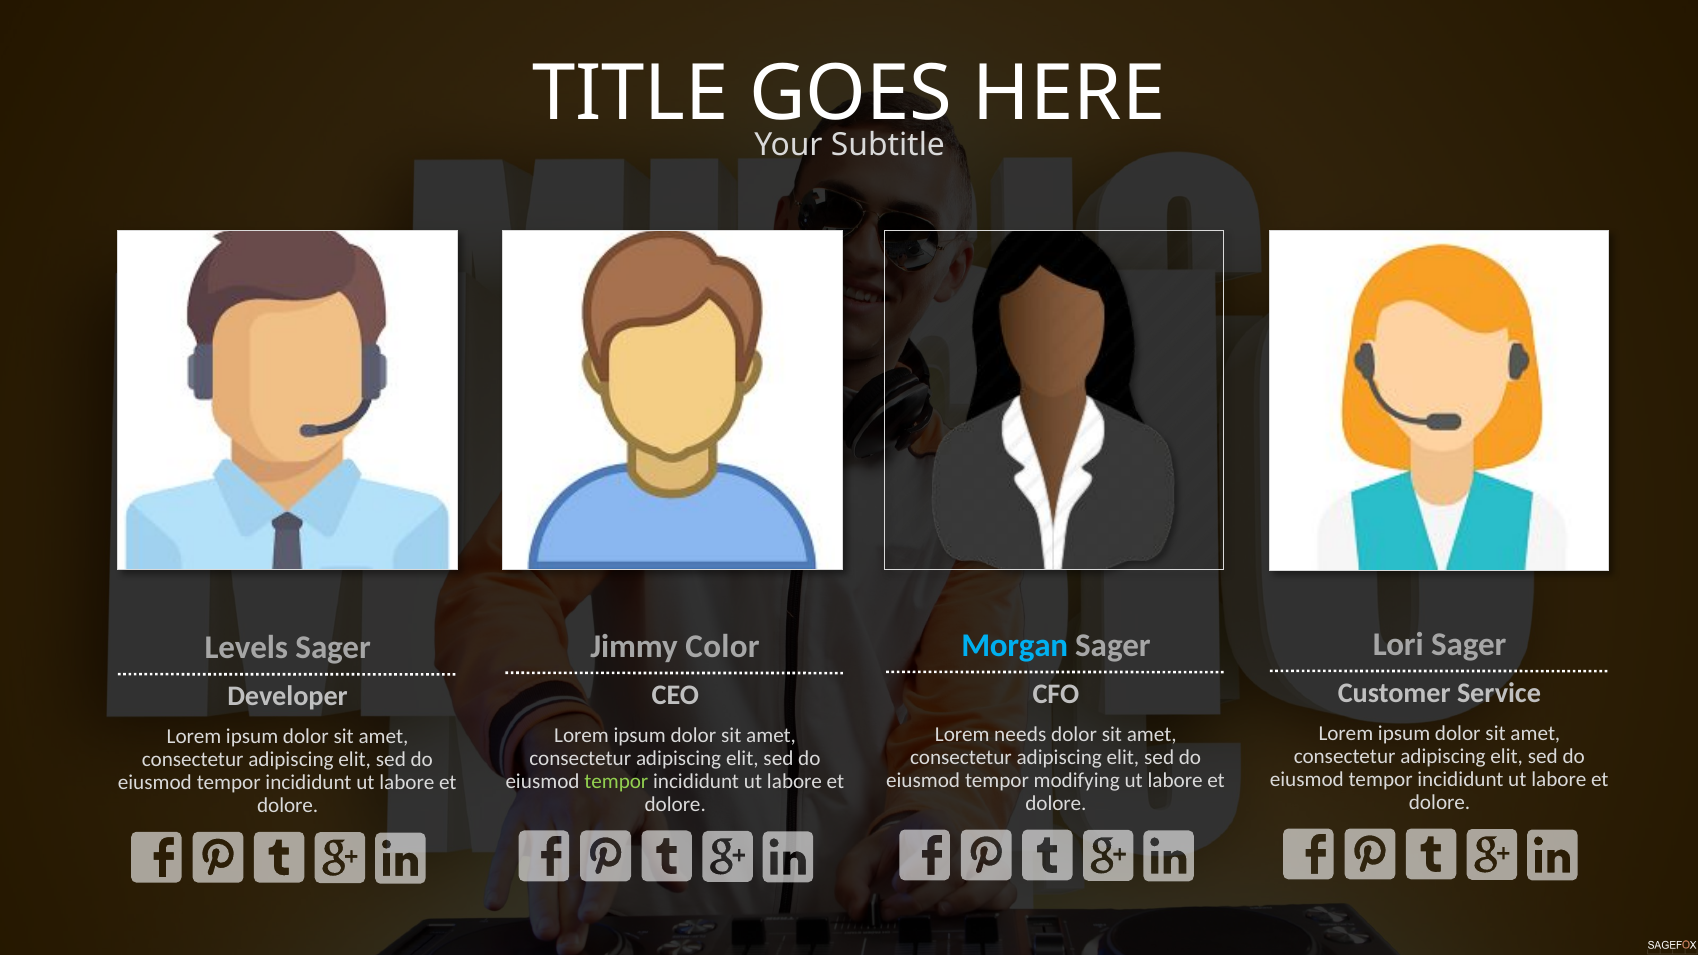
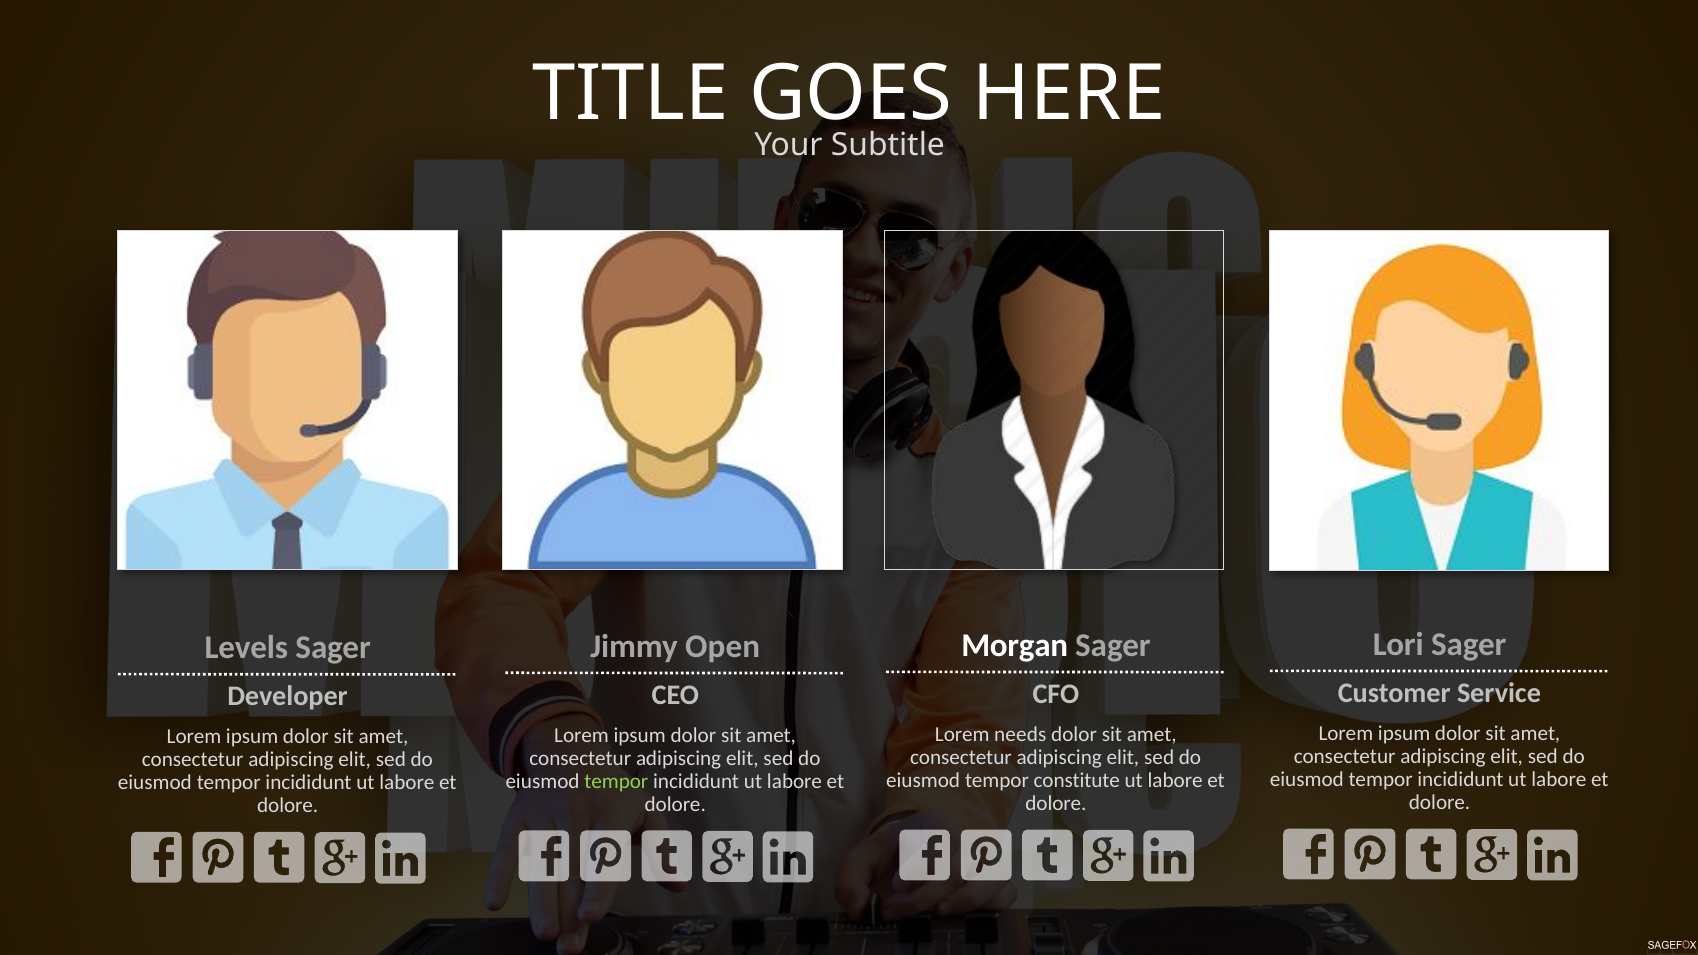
Morgan colour: light blue -> white
Color: Color -> Open
modifying: modifying -> constitute
